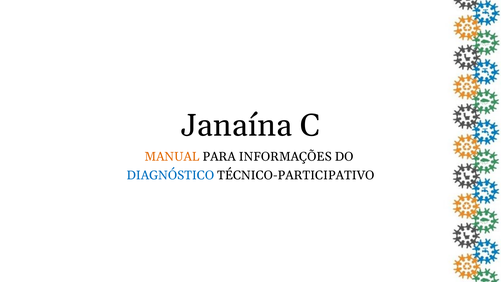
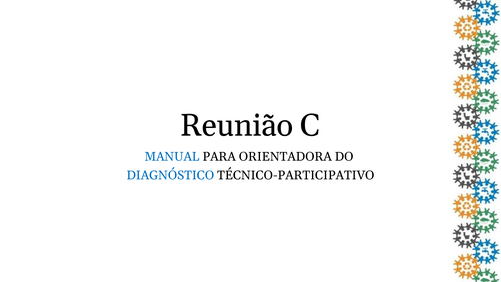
Janaína: Janaína -> Reunião
MANUAL colour: orange -> blue
INFORMAÇÕES: INFORMAÇÕES -> ORIENTADORA
